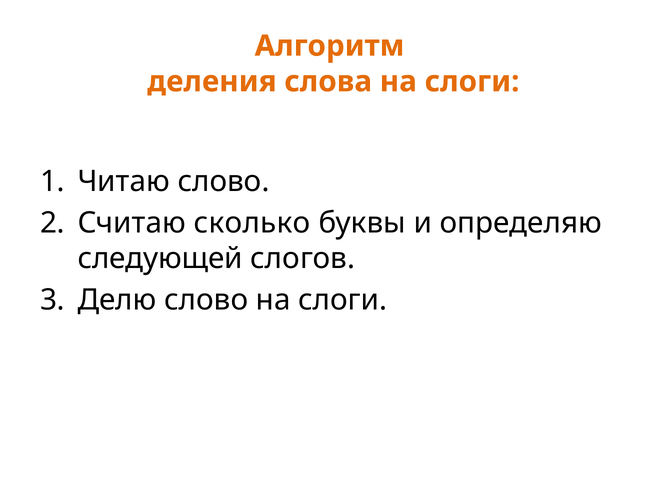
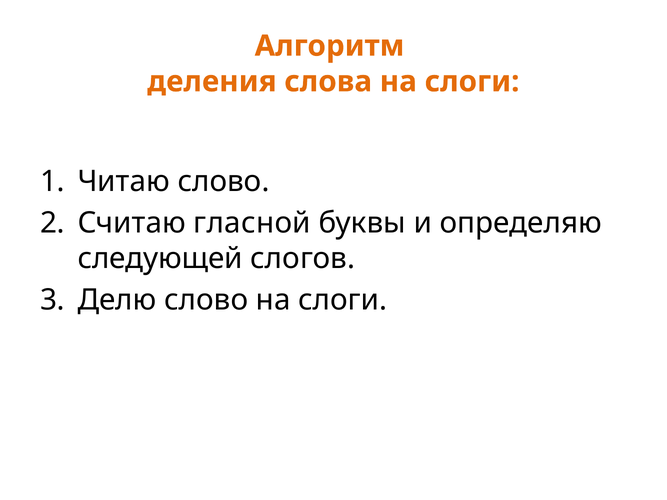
сколько: сколько -> гласной
